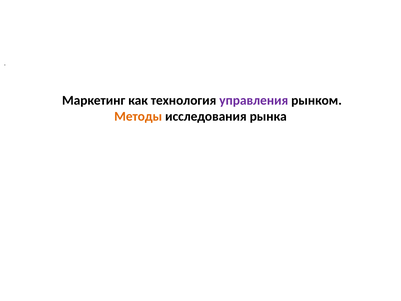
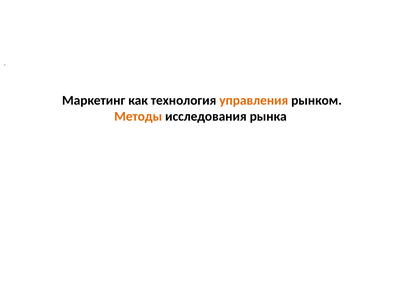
управления colour: purple -> orange
